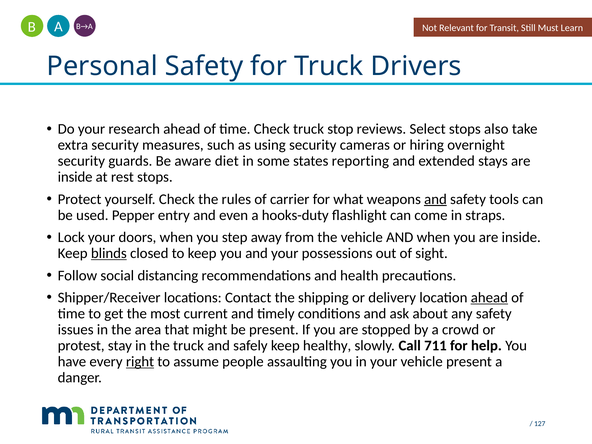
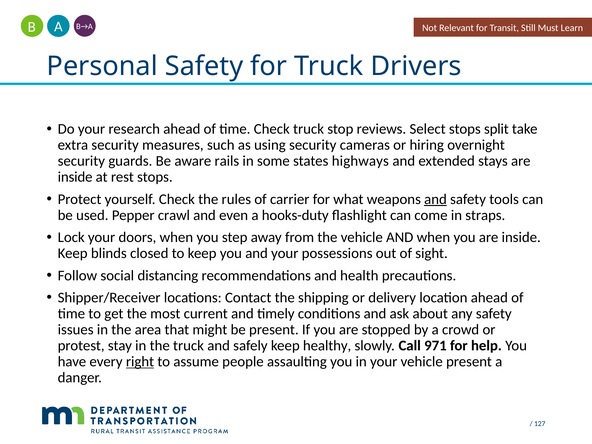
also: also -> split
diet: diet -> rails
reporting: reporting -> highways
entry: entry -> crawl
blinds underline: present -> none
ahead at (489, 298) underline: present -> none
711: 711 -> 971
